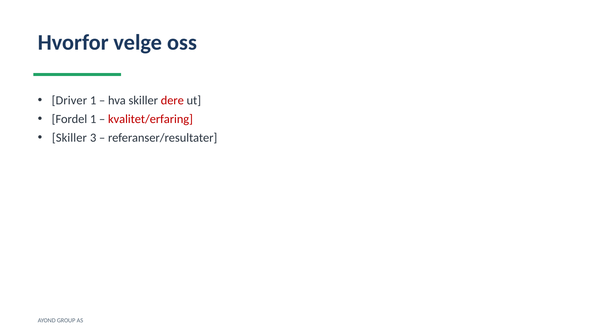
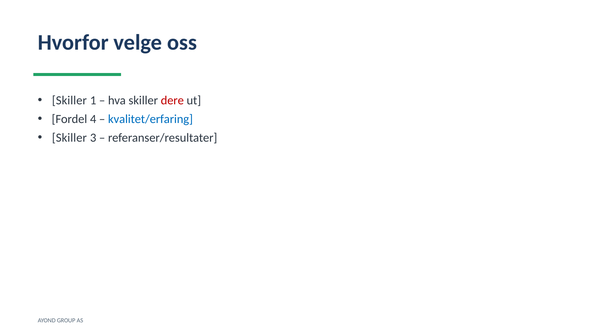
Driver at (69, 101): Driver -> Skiller
Fordel 1: 1 -> 4
kvalitet/erfaring colour: red -> blue
